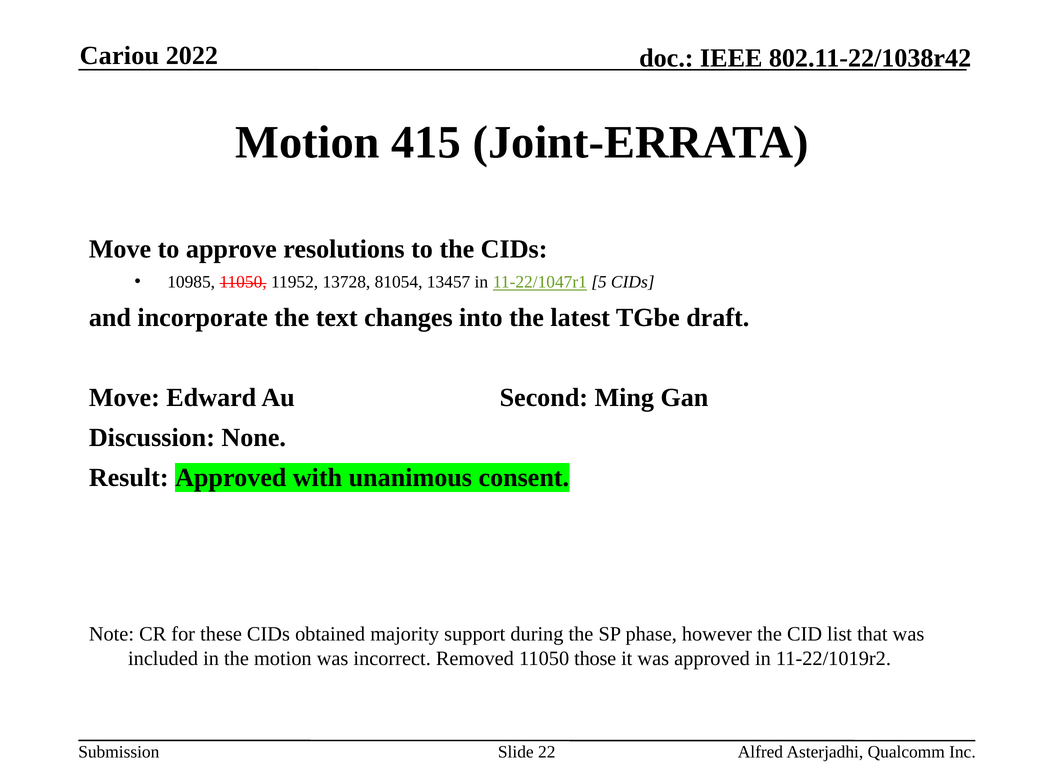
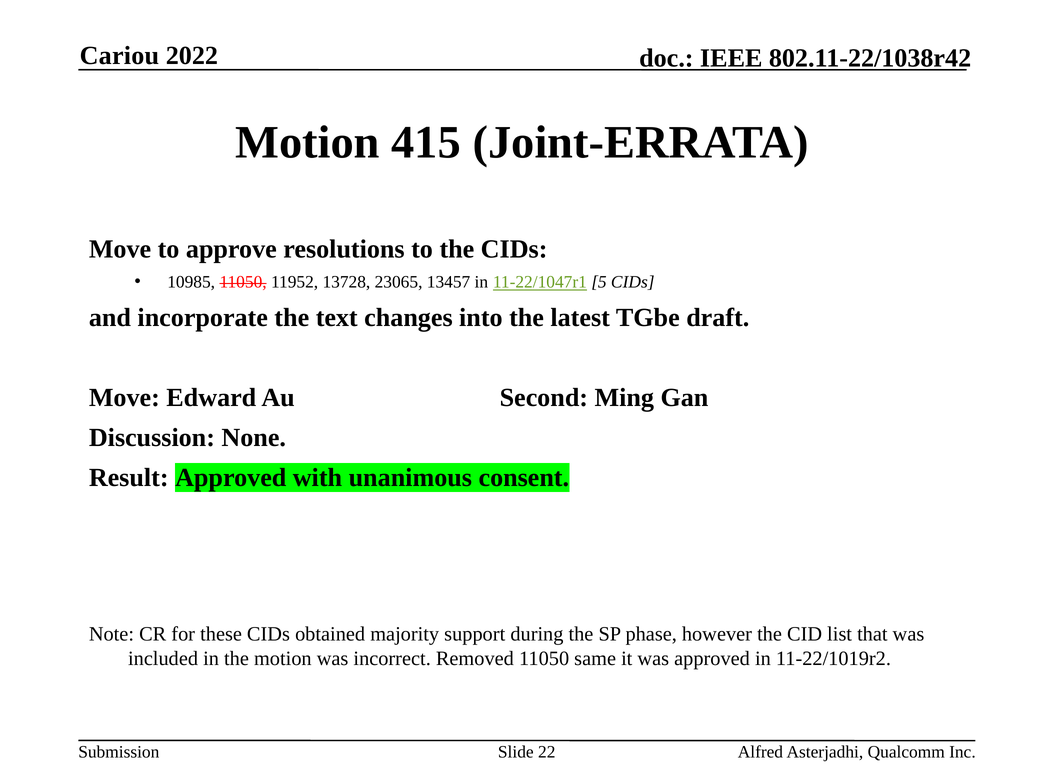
81054: 81054 -> 23065
those: those -> same
